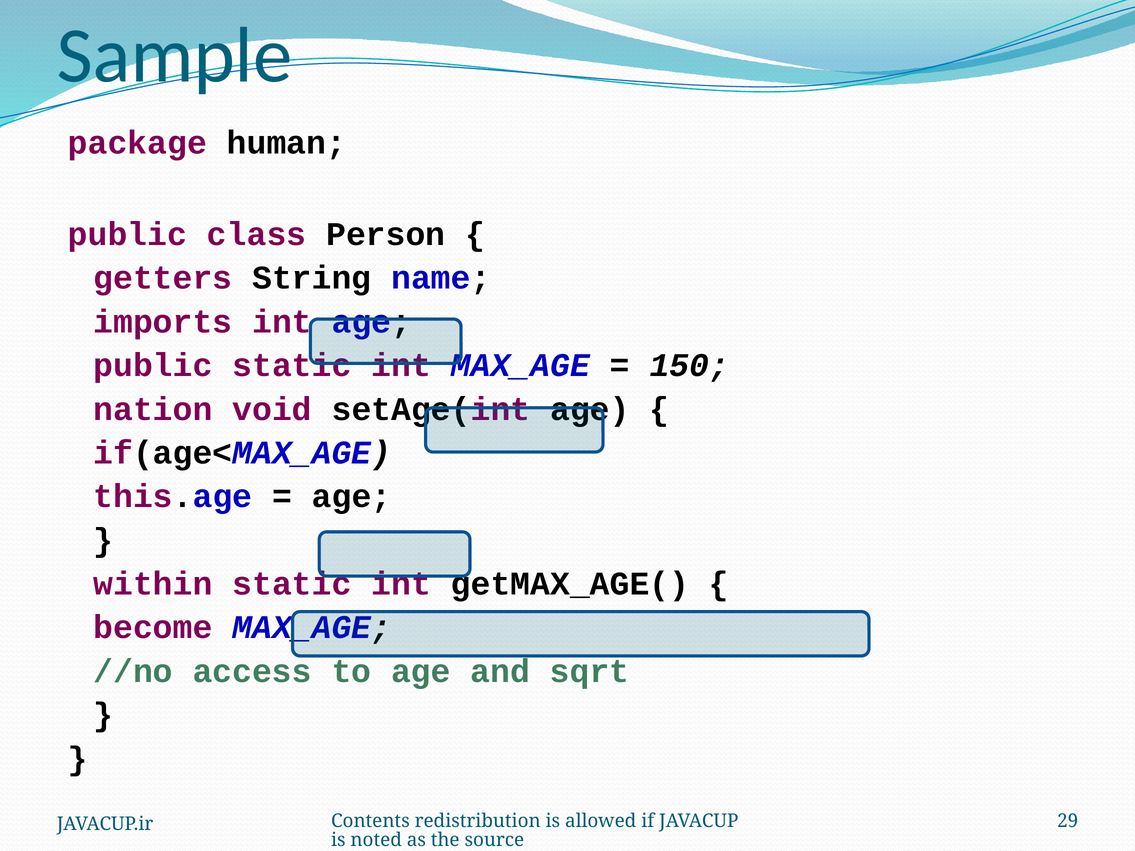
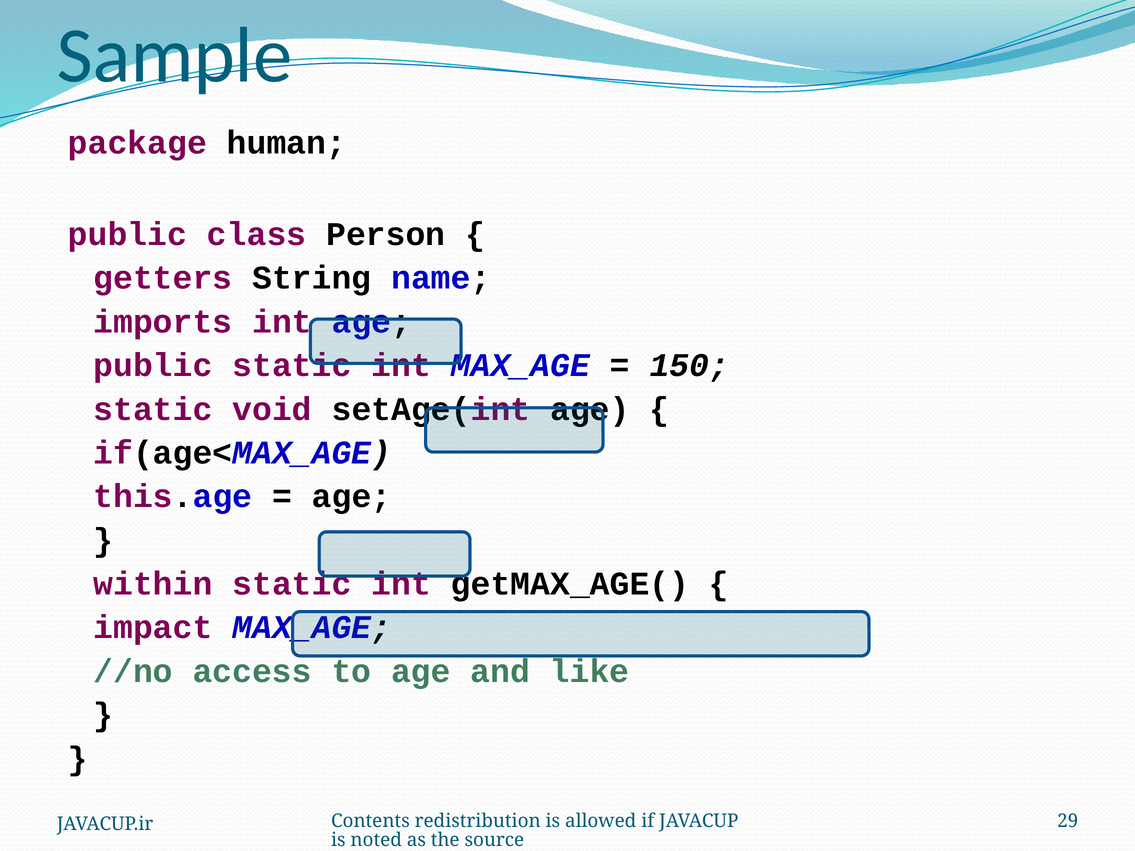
nation at (153, 409): nation -> static
become: become -> impact
sqrt: sqrt -> like
